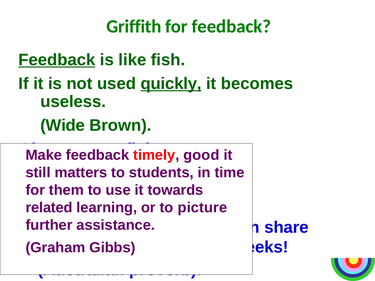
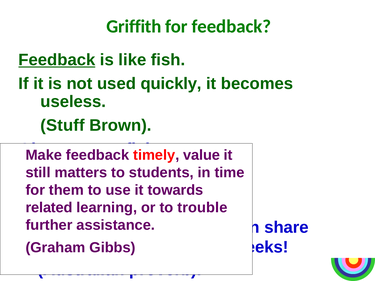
quickly underline: present -> none
Wide: Wide -> Stuff
good: good -> value
picture: picture -> trouble
